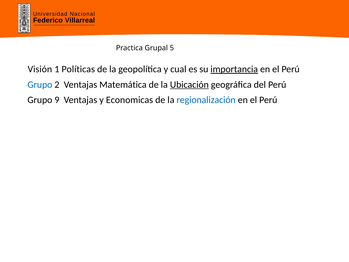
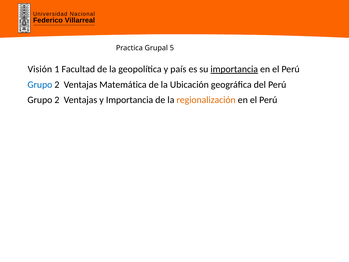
Políticas: Políticas -> Facultad
cual: cual -> país
Ubicación underline: present -> none
9 at (57, 100): 9 -> 2
y Economicas: Economicas -> Importancia
regionalización colour: blue -> orange
